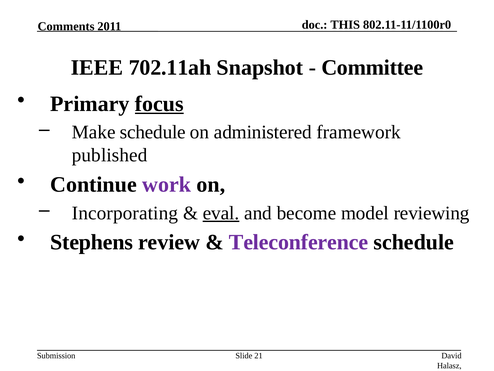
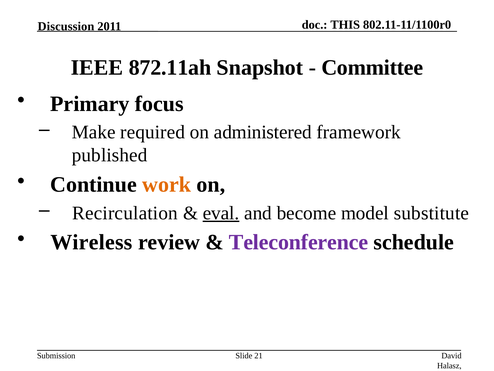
Comments: Comments -> Discussion
702.11ah: 702.11ah -> 872.11ah
focus underline: present -> none
Make schedule: schedule -> required
work colour: purple -> orange
Incorporating: Incorporating -> Recirculation
reviewing: reviewing -> substitute
Stephens: Stephens -> Wireless
